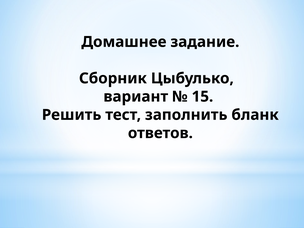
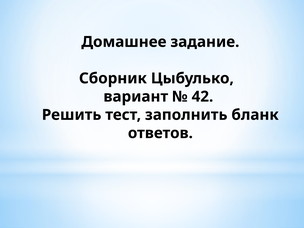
15: 15 -> 42
